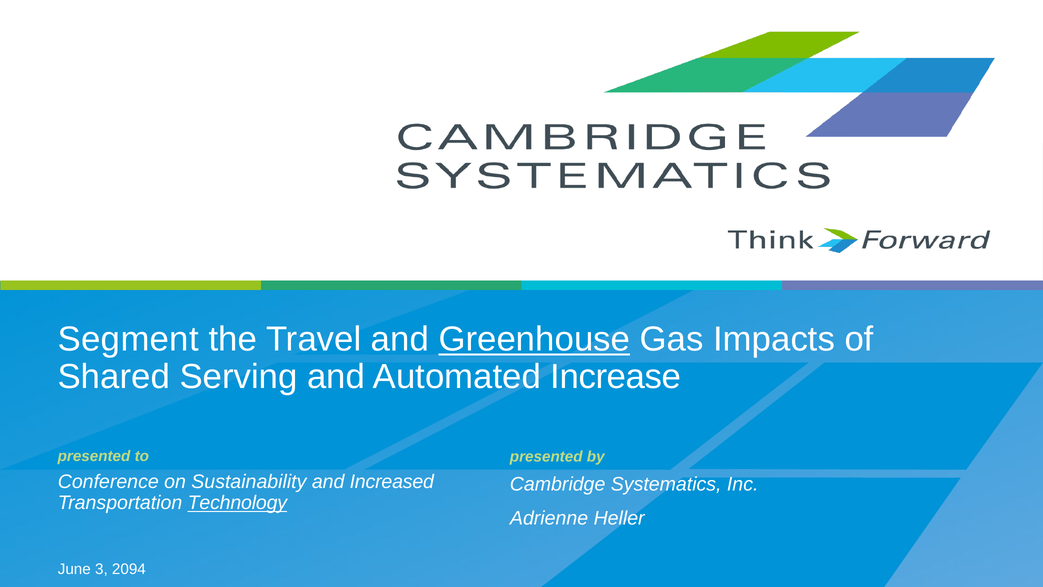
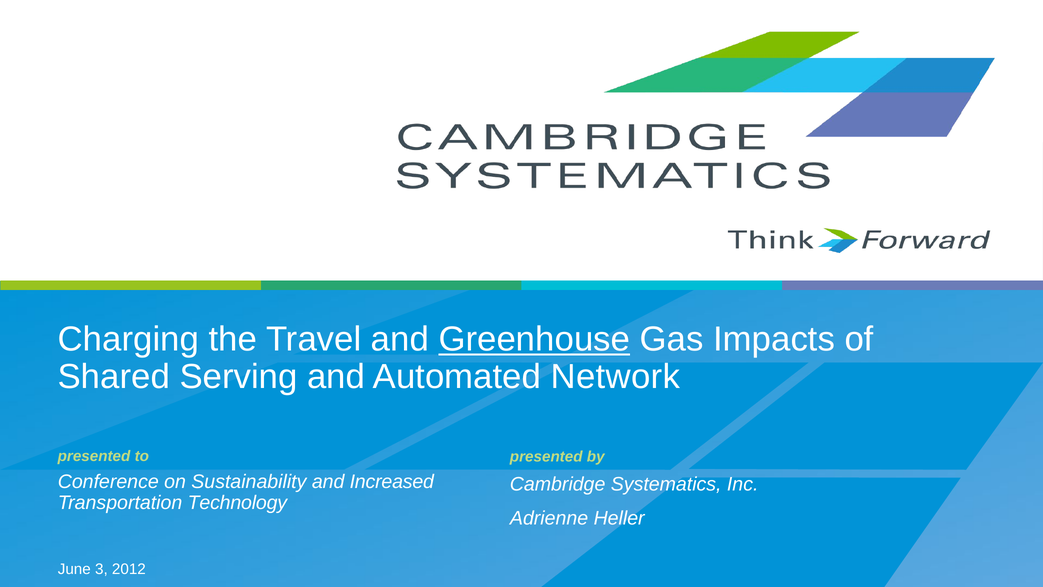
Segment: Segment -> Charging
Increase: Increase -> Network
Technology underline: present -> none
2094: 2094 -> 2012
